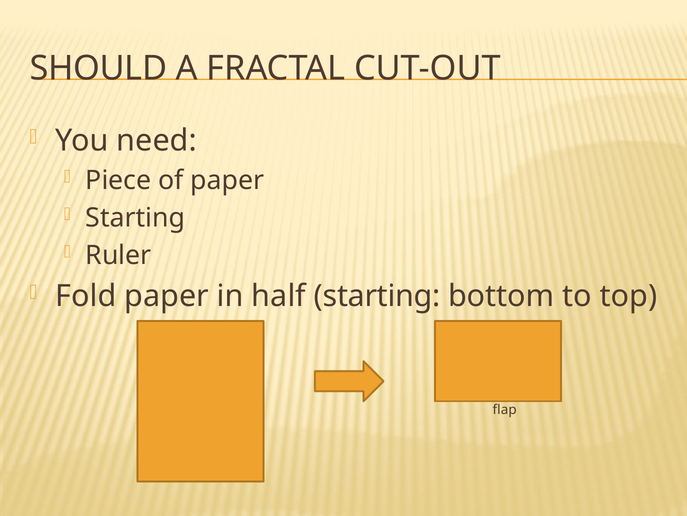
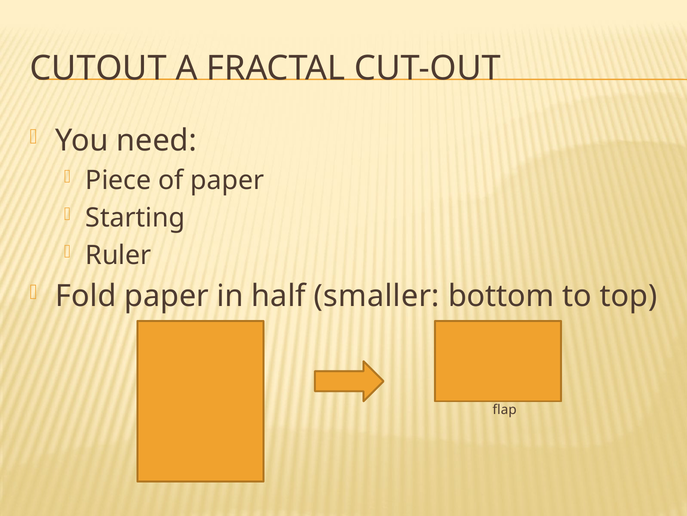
SHOULD: SHOULD -> CUTOUT
half starting: starting -> smaller
